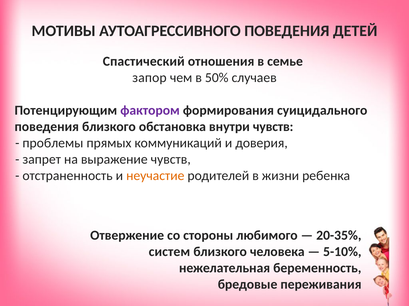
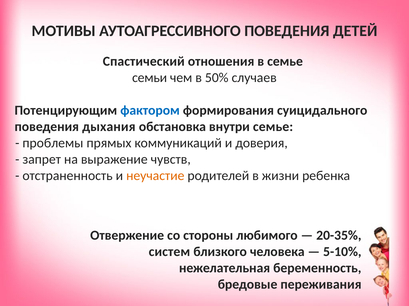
запор: запор -> семьи
фактором colour: purple -> blue
поведения близкого: близкого -> дыхания
внутри чувств: чувств -> семье
